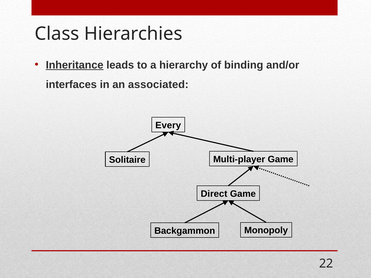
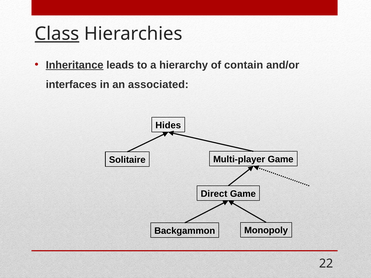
Class underline: none -> present
binding: binding -> contain
Every: Every -> Hides
